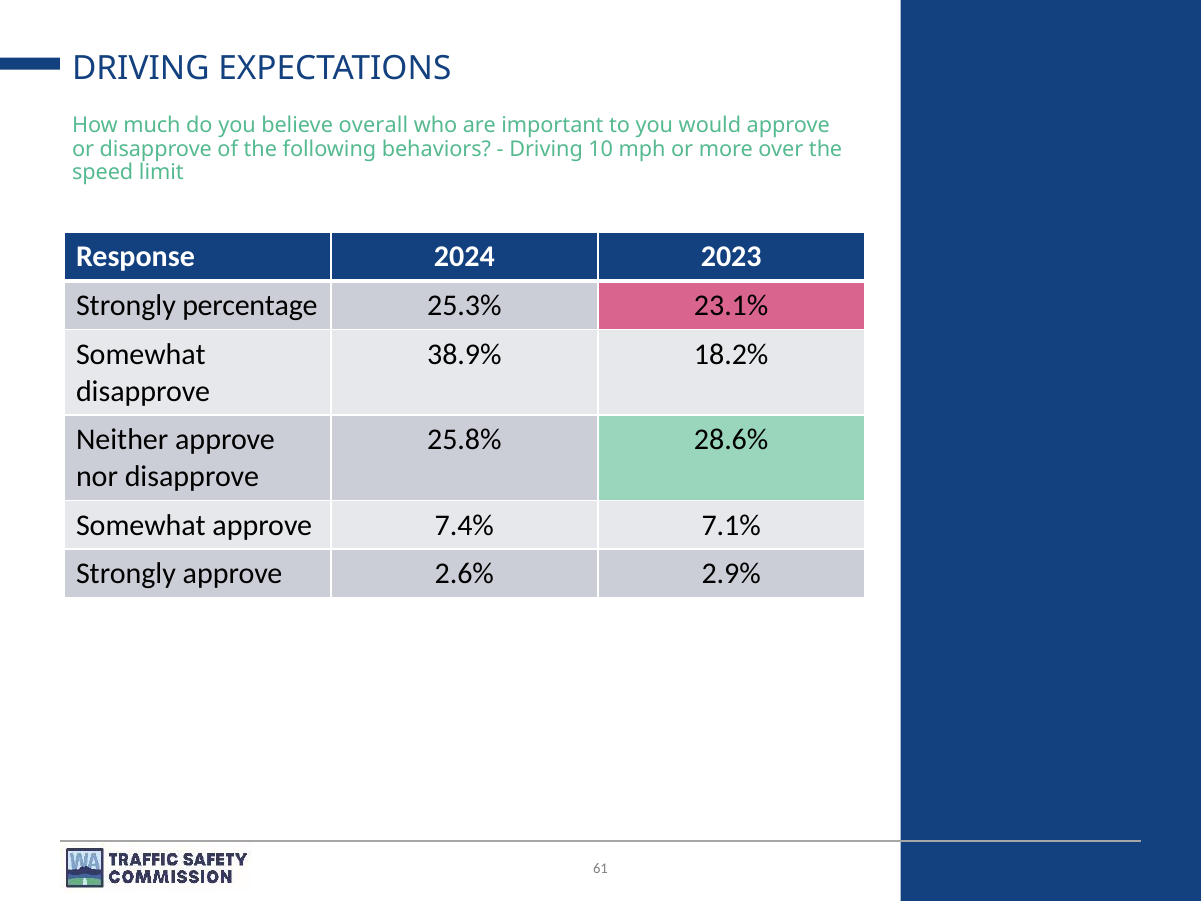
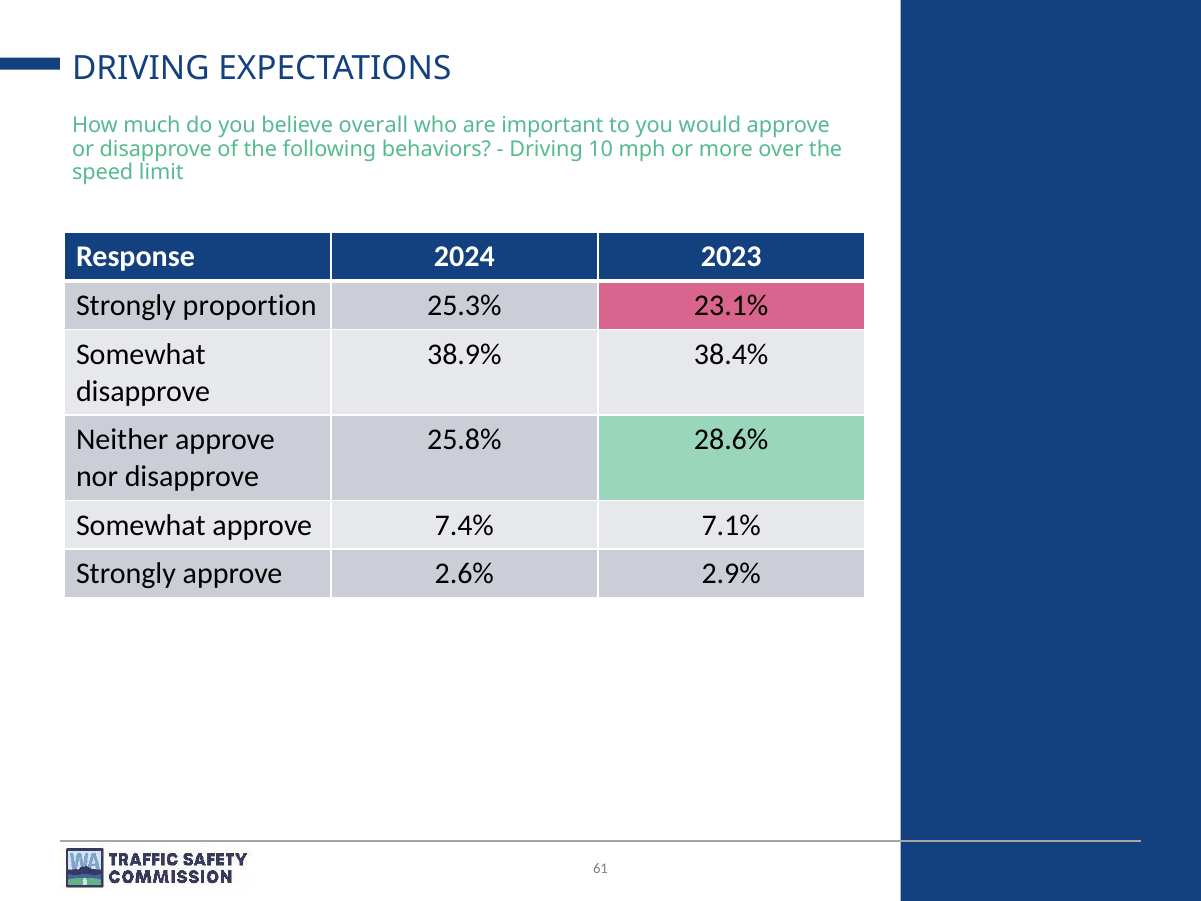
percentage: percentage -> proportion
18.2%: 18.2% -> 38.4%
